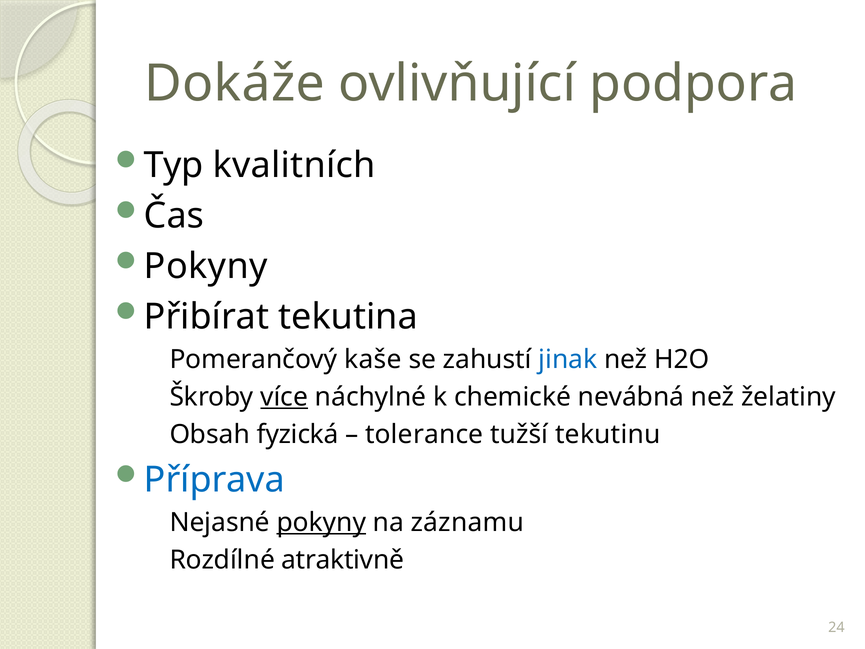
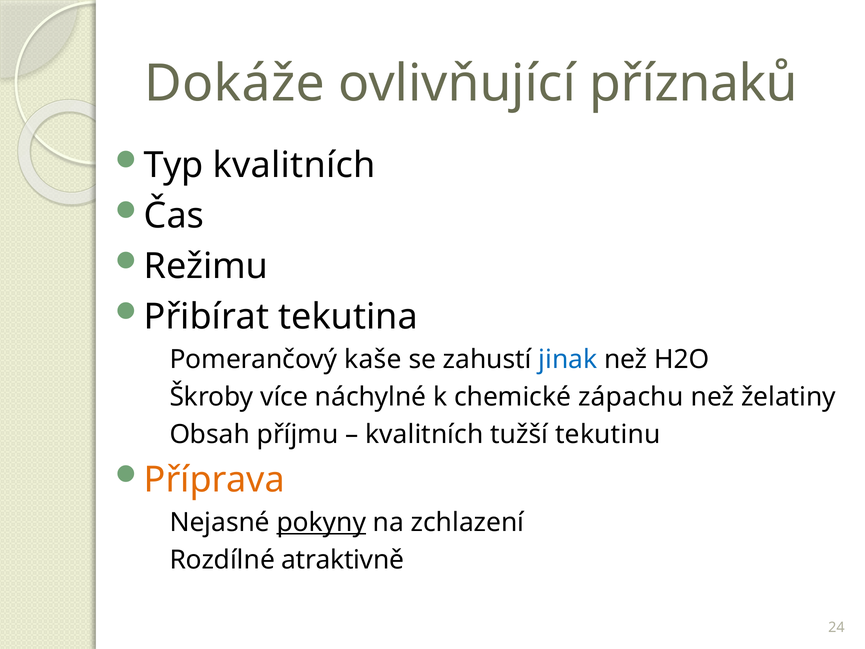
podpora: podpora -> příznaků
Pokyny at (206, 266): Pokyny -> Režimu
více underline: present -> none
nevábná: nevábná -> zápachu
fyzická: fyzická -> příjmu
tolerance at (424, 434): tolerance -> kvalitních
Příprava colour: blue -> orange
záznamu: záznamu -> zchlazení
